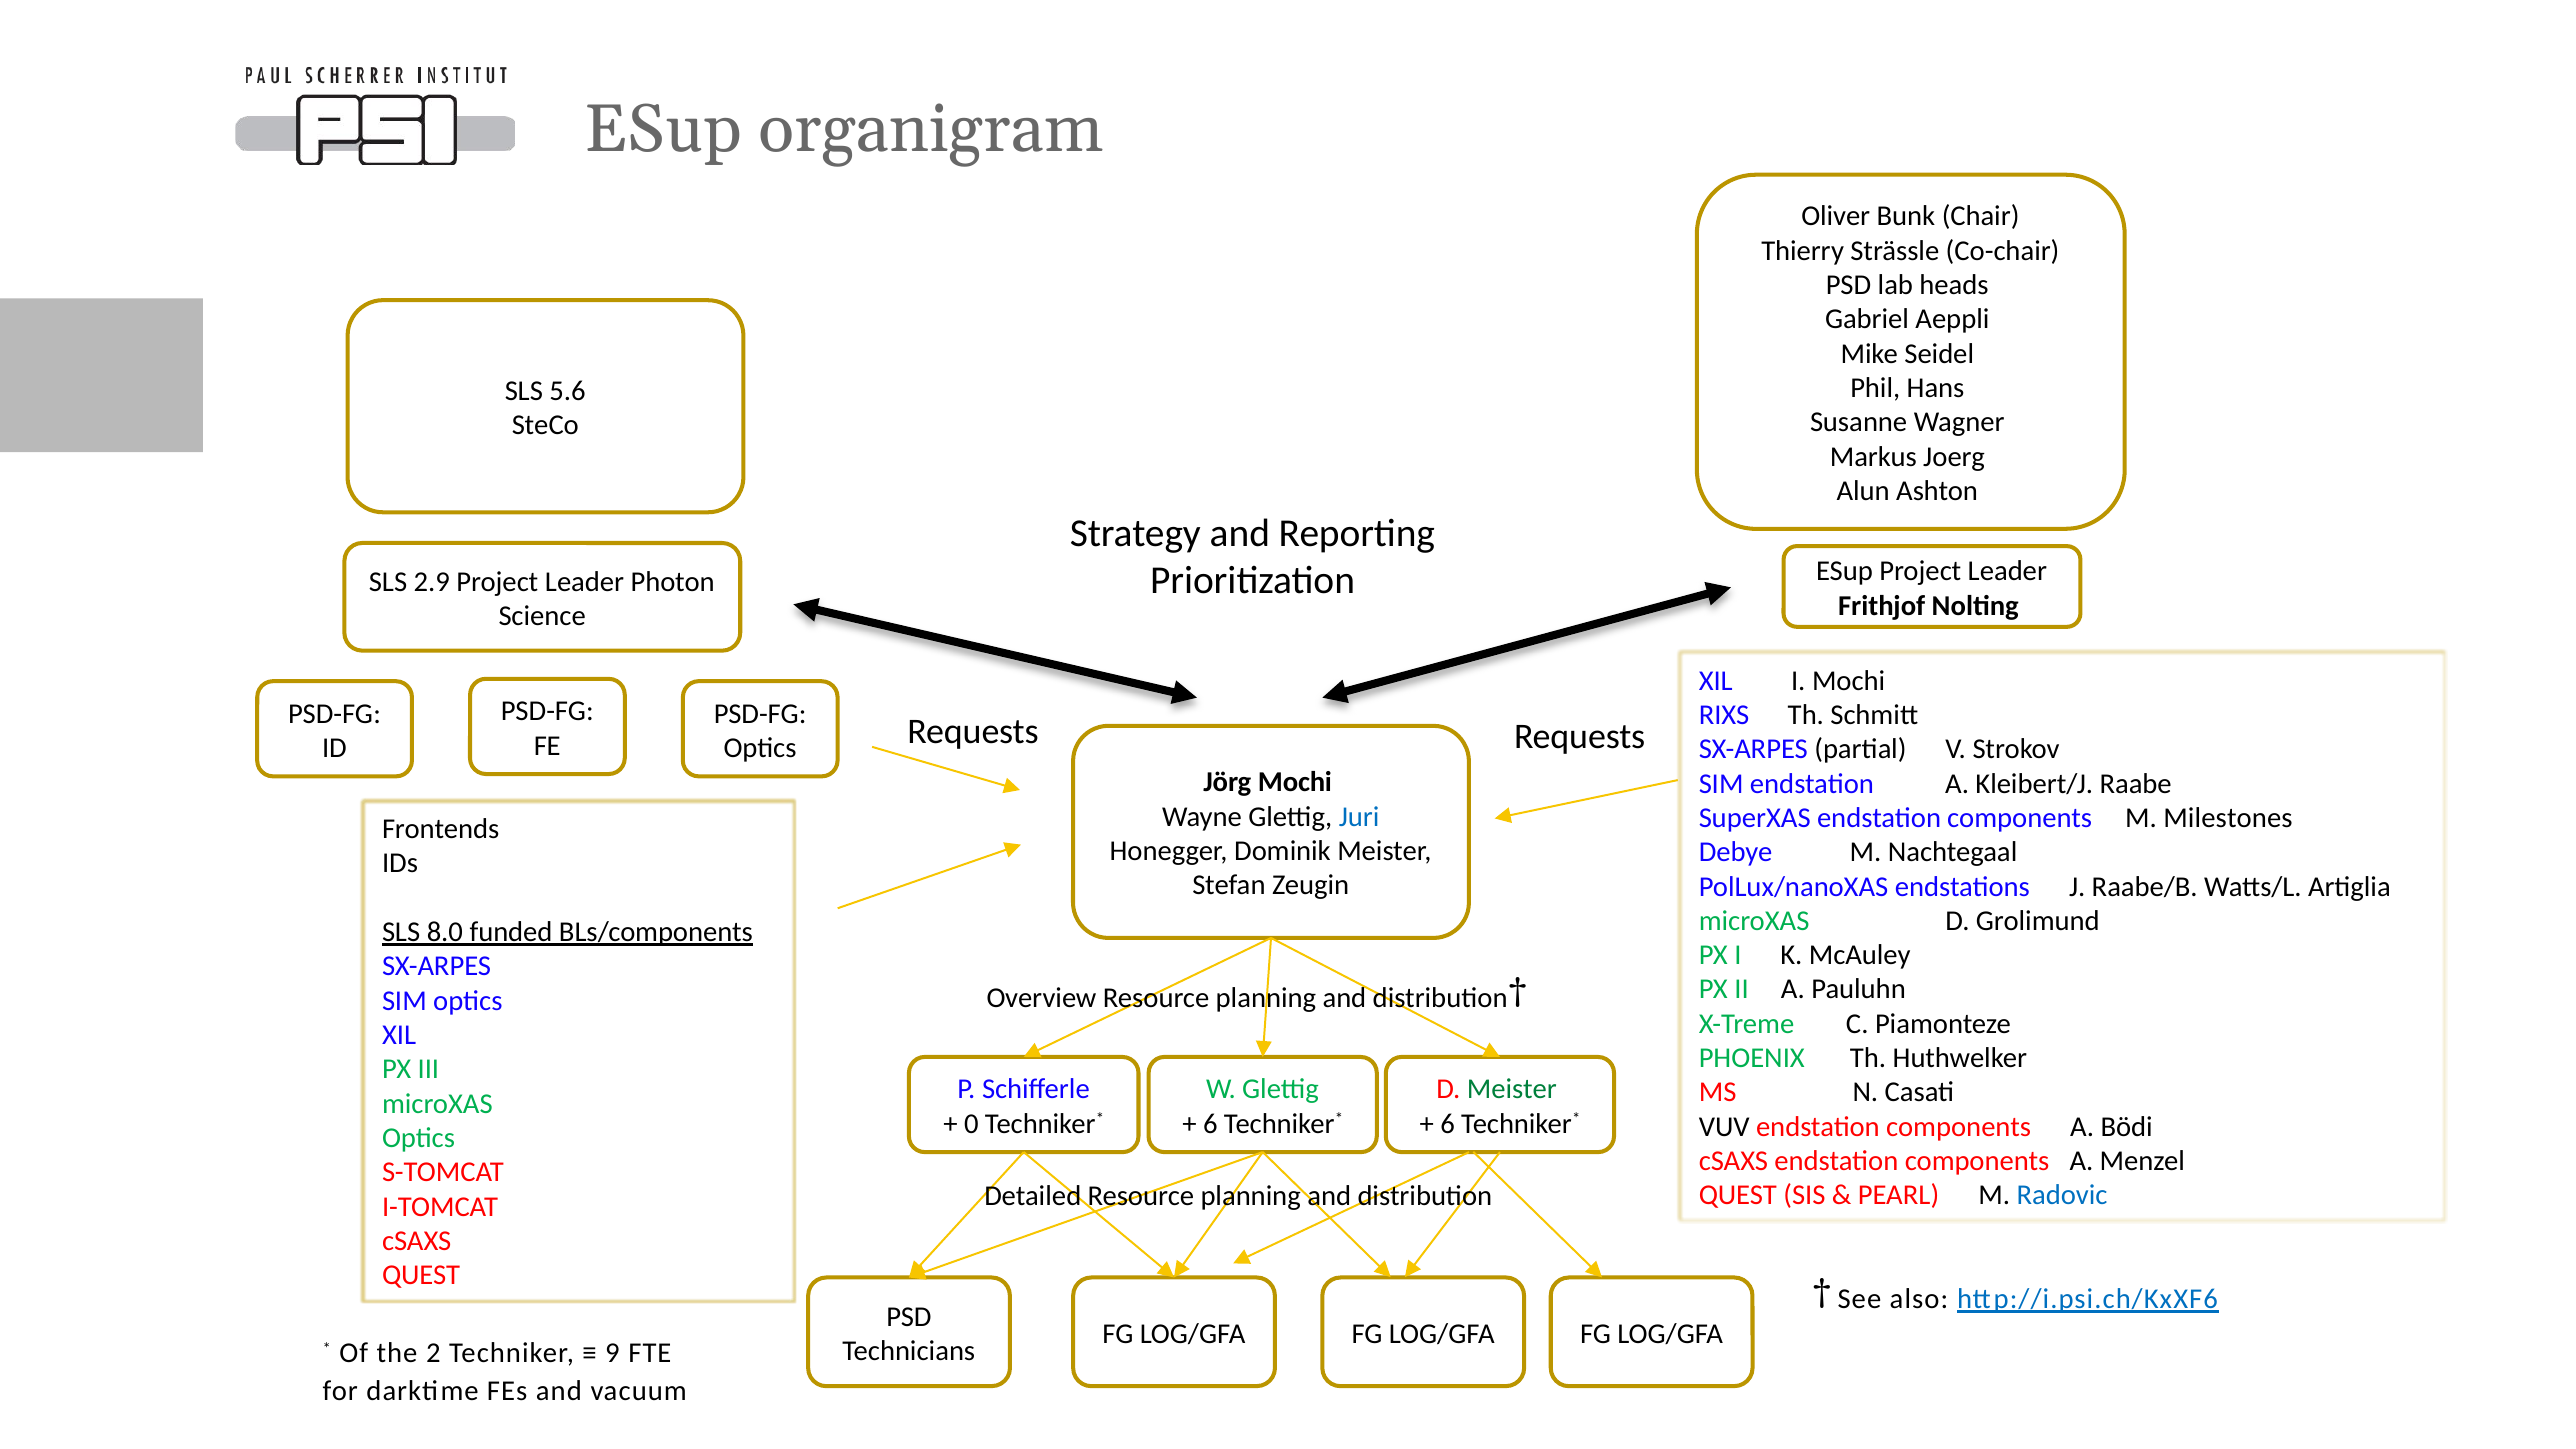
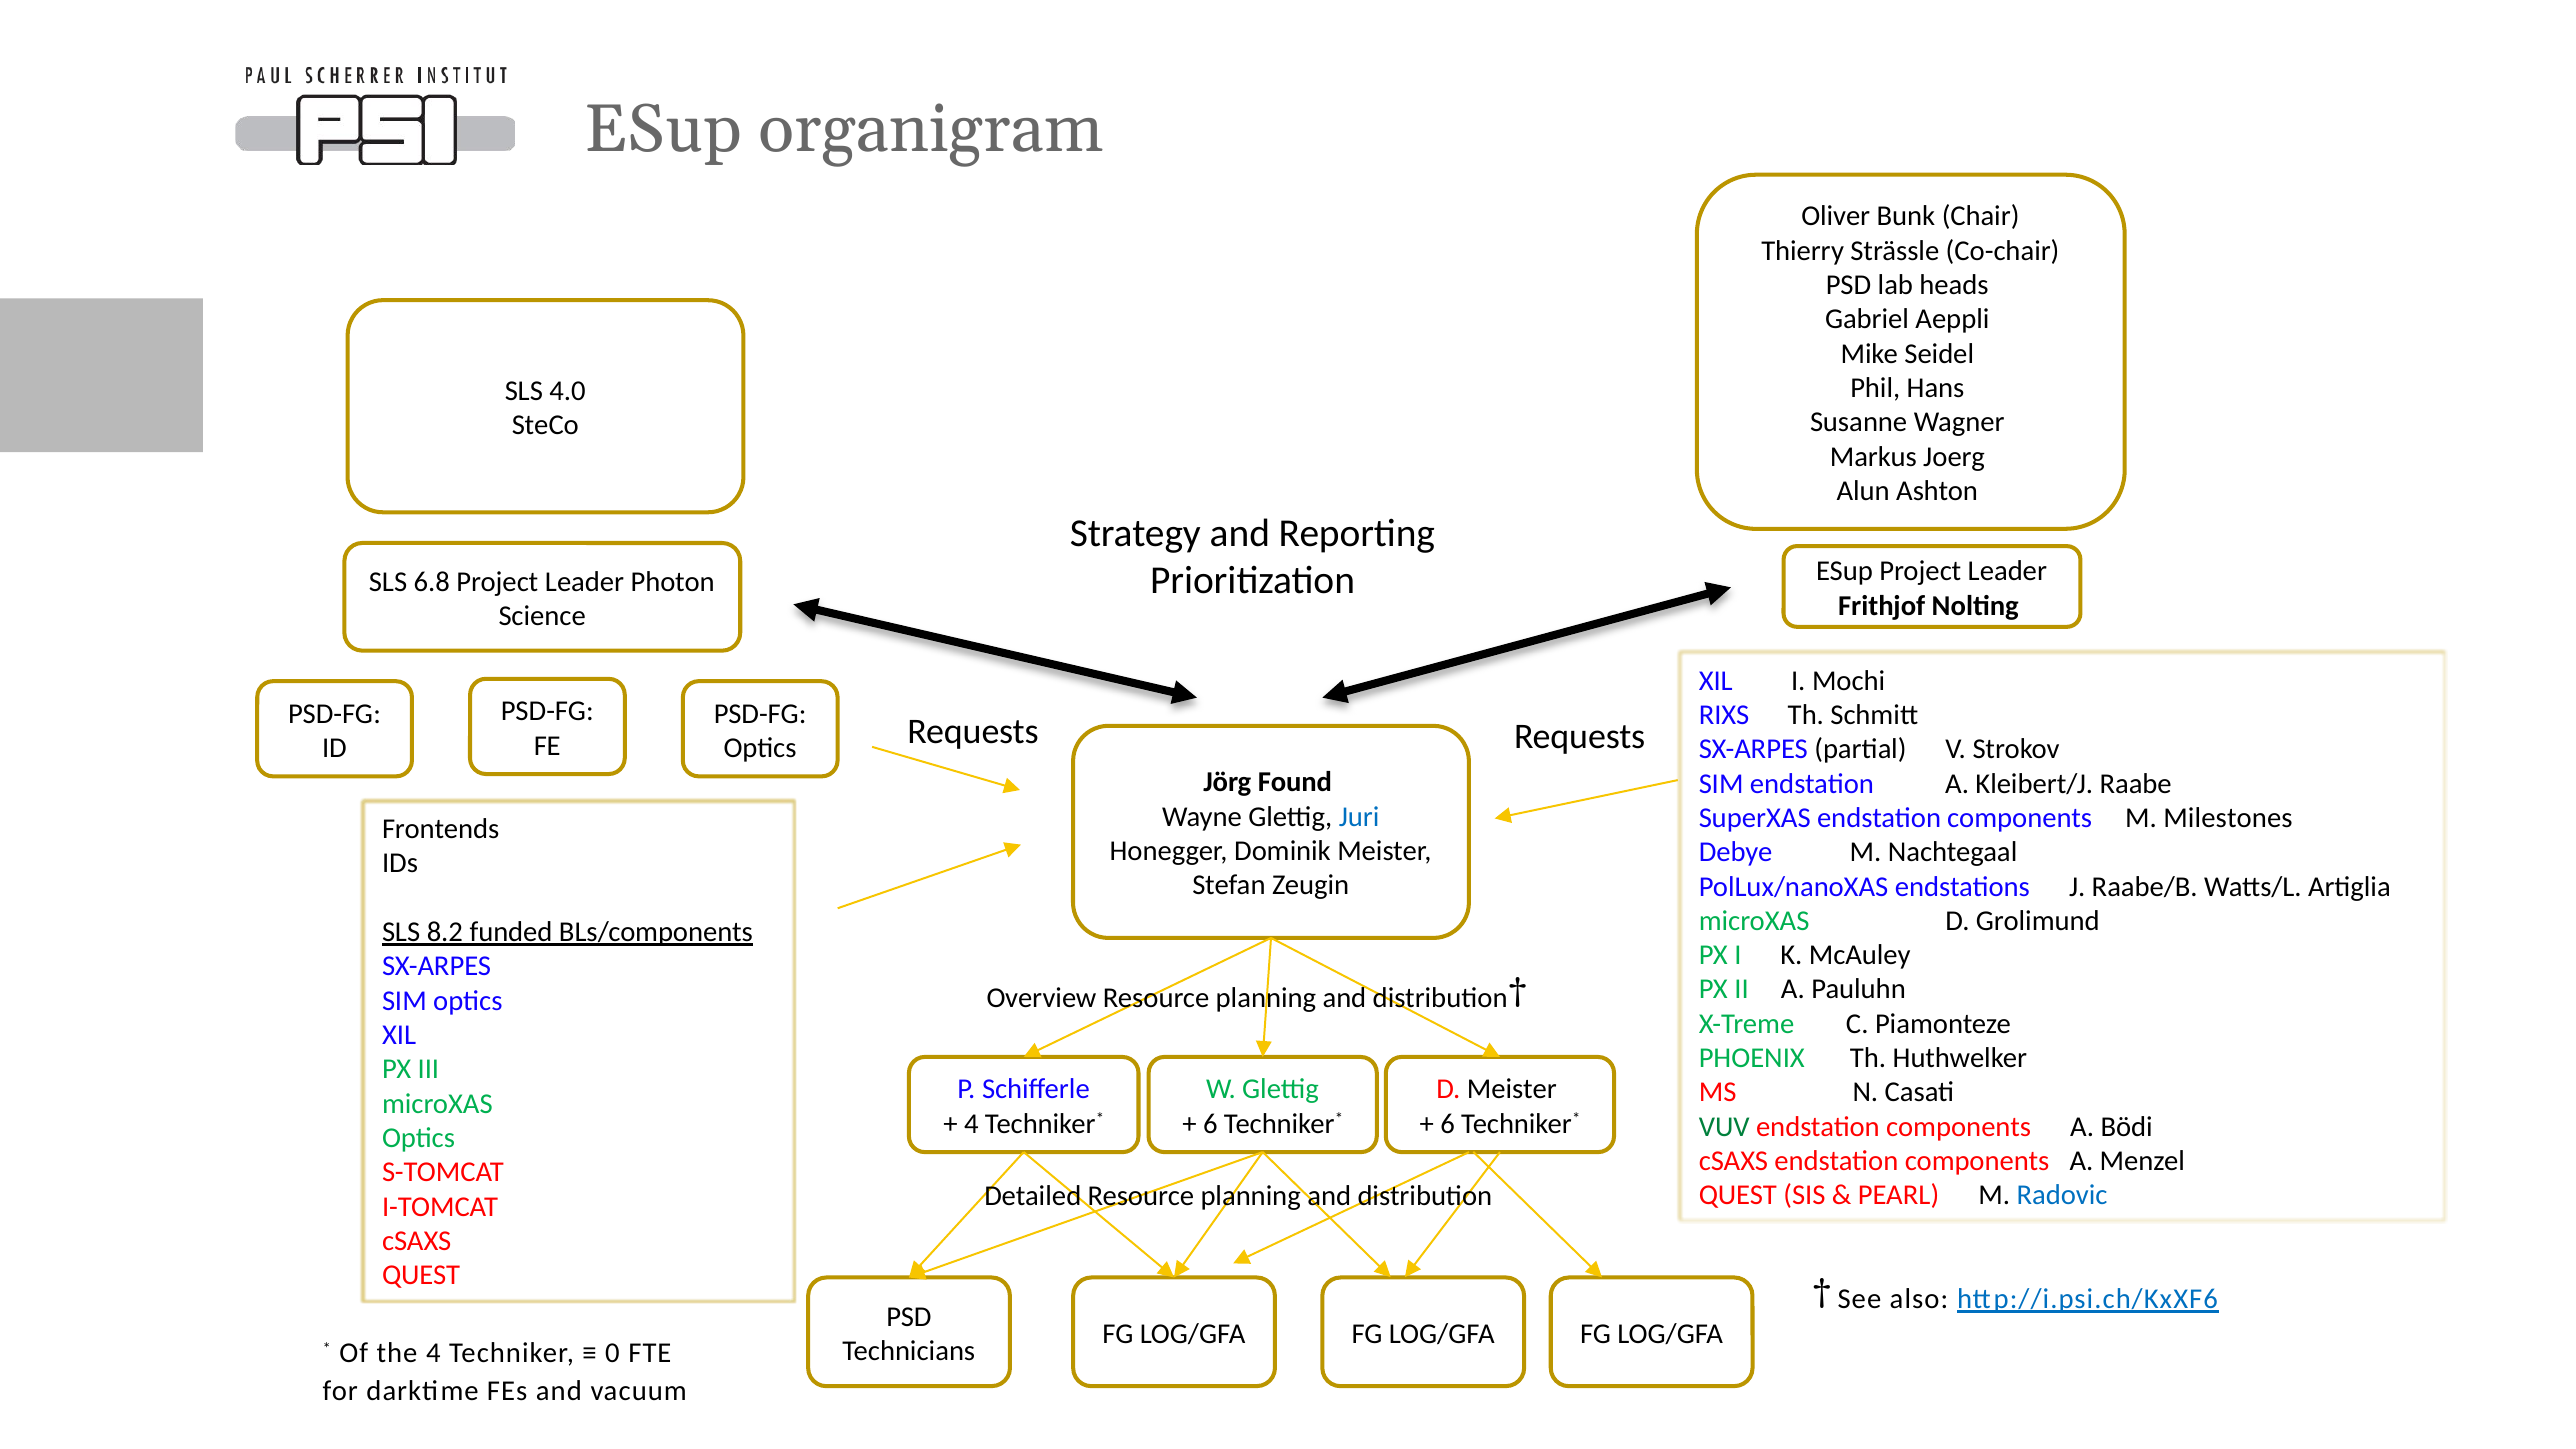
5.6: 5.6 -> 4.0
2.9: 2.9 -> 6.8
Jörg Mochi: Mochi -> Found
8.0: 8.0 -> 8.2
Meister at (1512, 1089) colour: green -> black
0 at (971, 1124): 0 -> 4
VUV colour: black -> green
the 2: 2 -> 4
9: 9 -> 0
